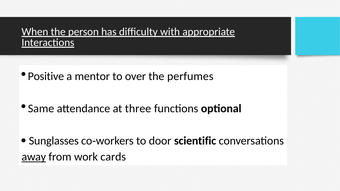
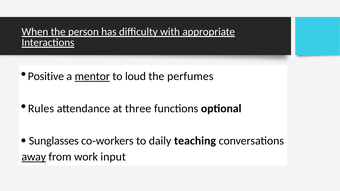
mentor underline: none -> present
over: over -> loud
Same: Same -> Rules
door: door -> daily
scientific: scientific -> teaching
cards: cards -> input
